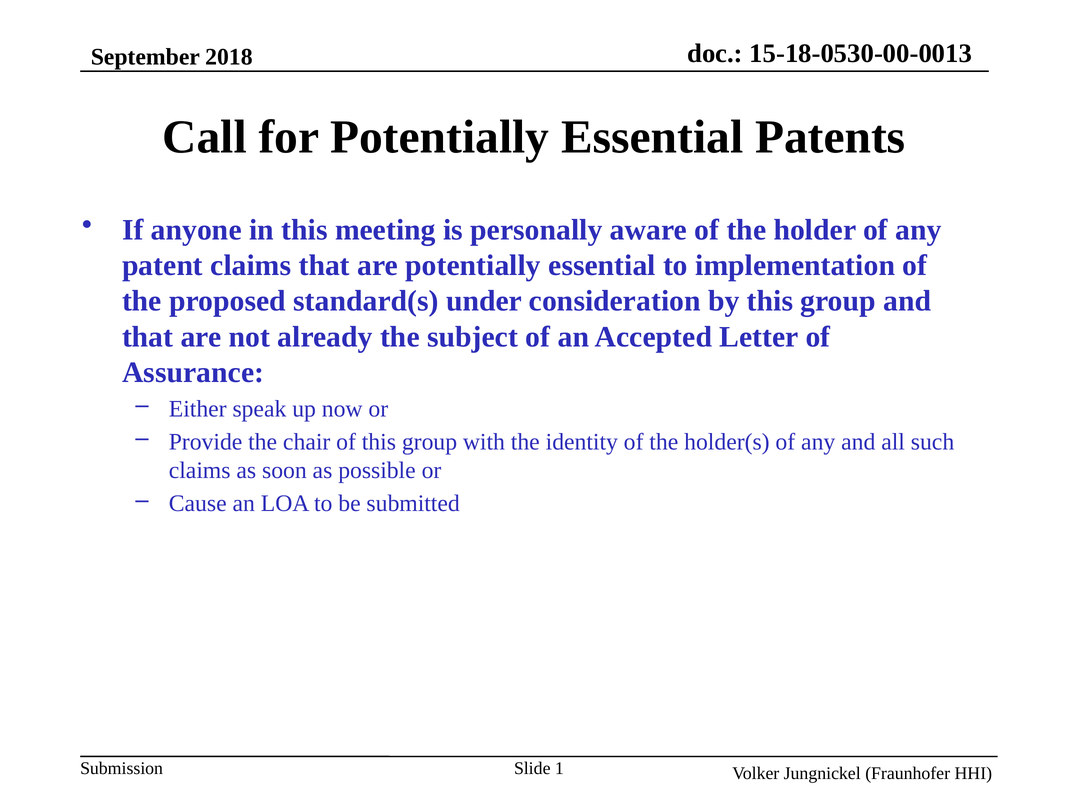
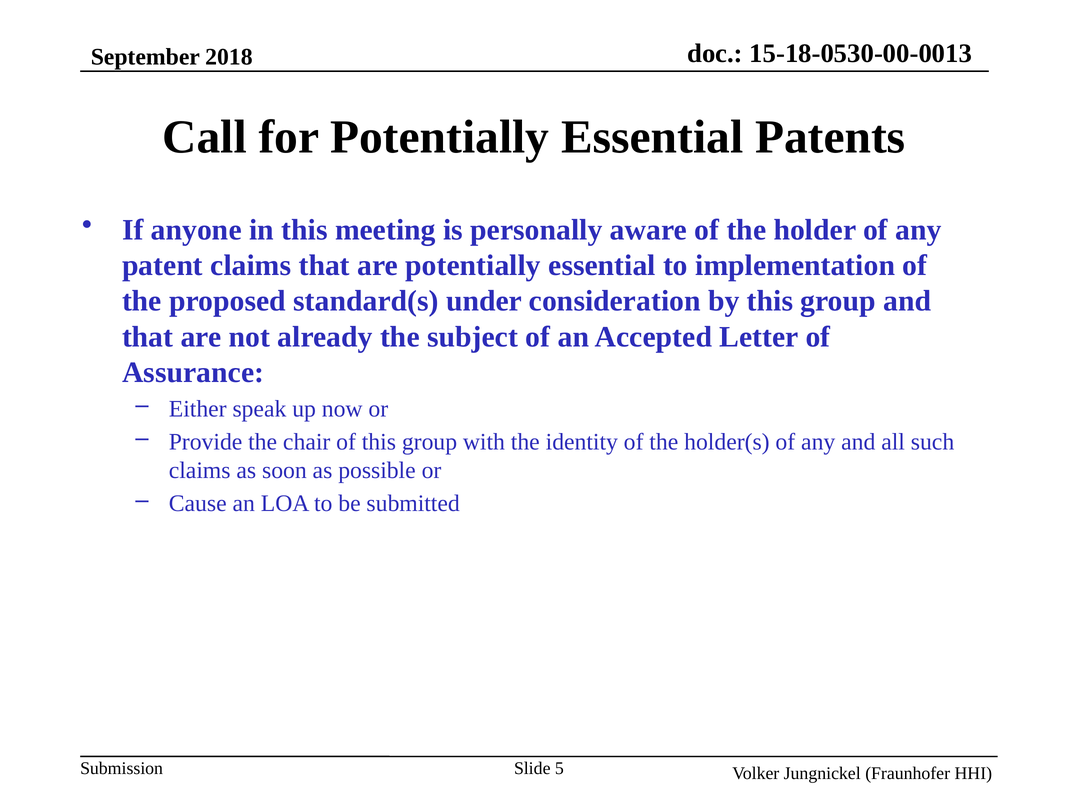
1: 1 -> 5
